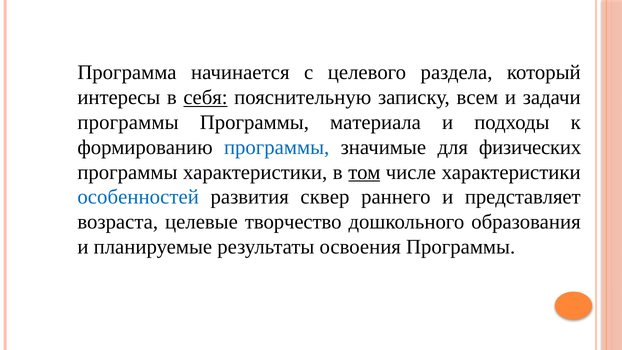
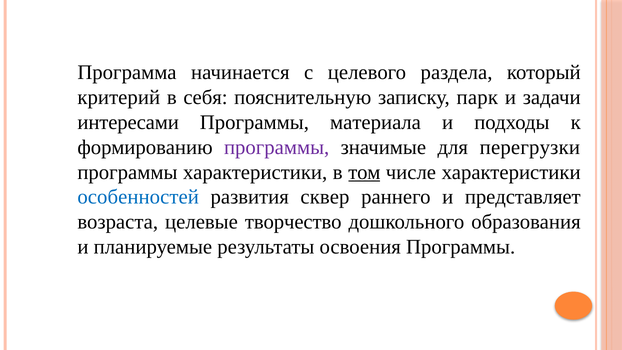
интересы: интересы -> критерий
себя underline: present -> none
всем: всем -> парк
программы at (128, 122): программы -> интересами
программы at (277, 147) colour: blue -> purple
физических: физических -> перегрузки
